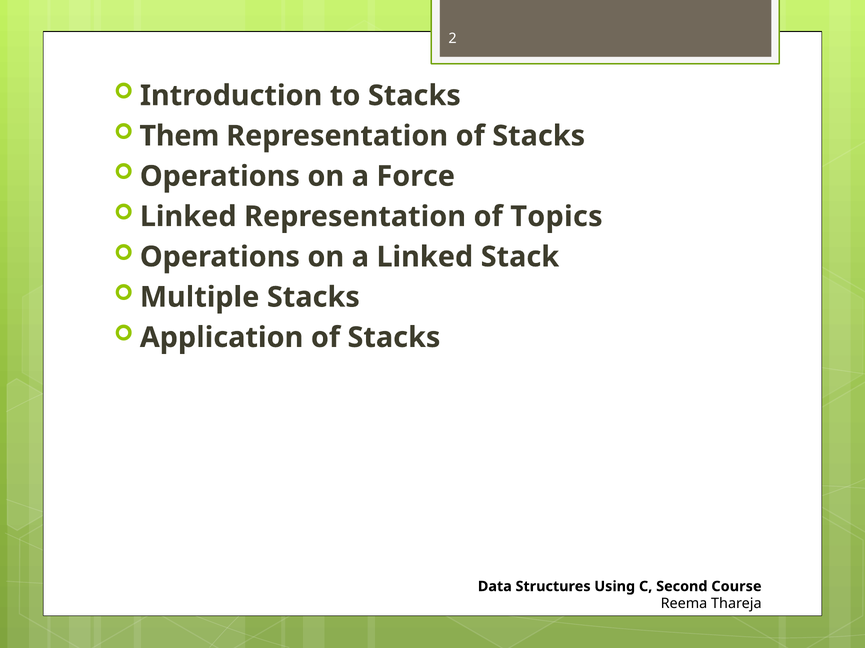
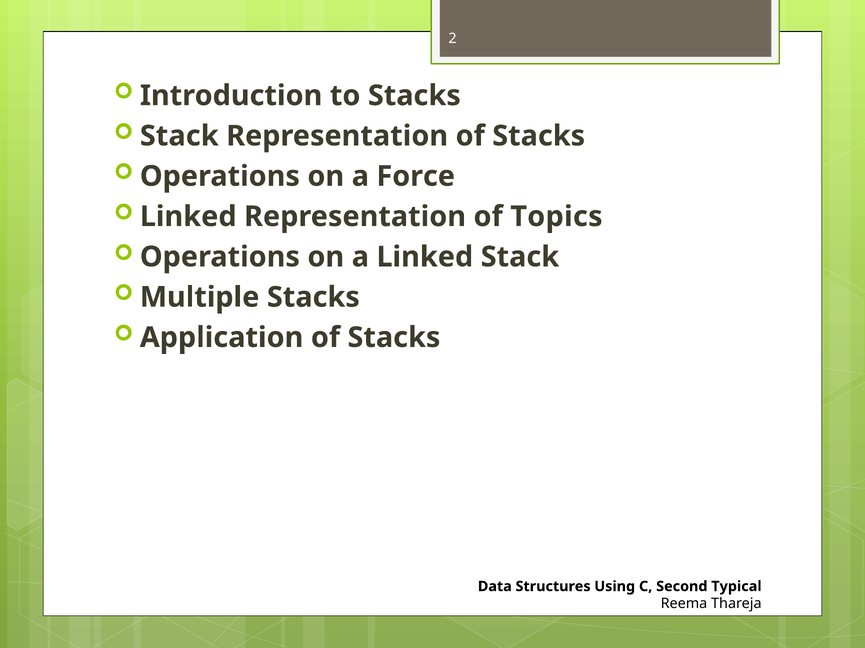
Them at (179, 136): Them -> Stack
Course: Course -> Typical
